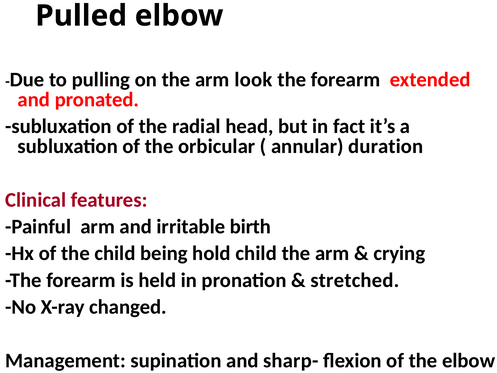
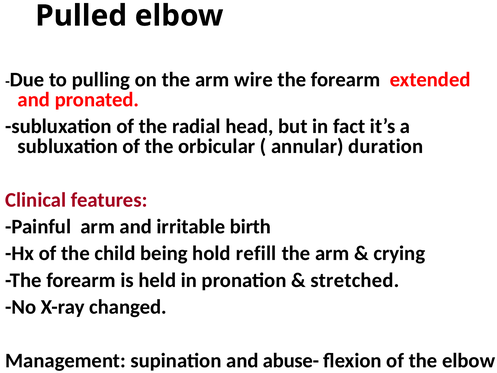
look: look -> wire
hold child: child -> refill
sharp-: sharp- -> abuse-
